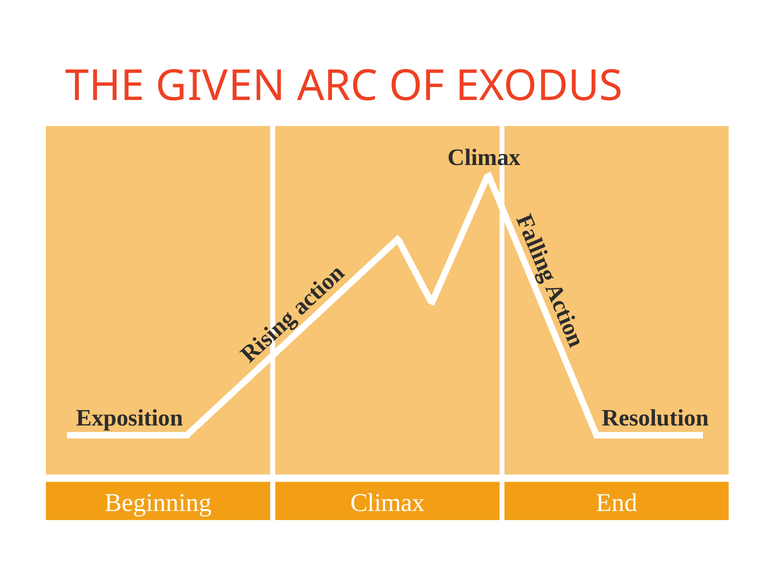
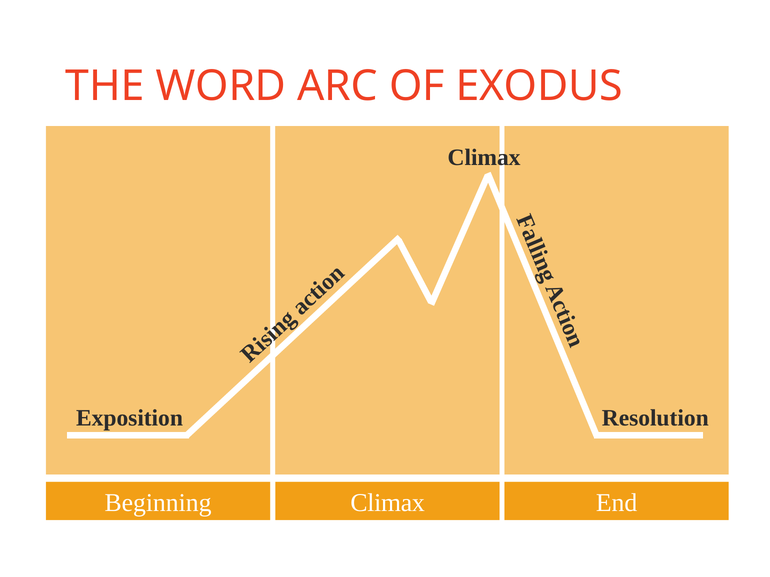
GIVEN: GIVEN -> WORD
